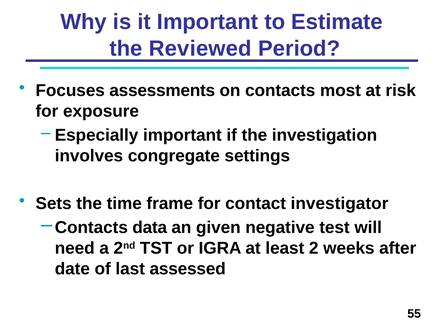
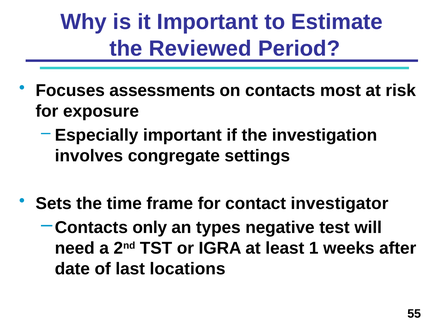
data: data -> only
given: given -> types
2: 2 -> 1
assessed: assessed -> locations
